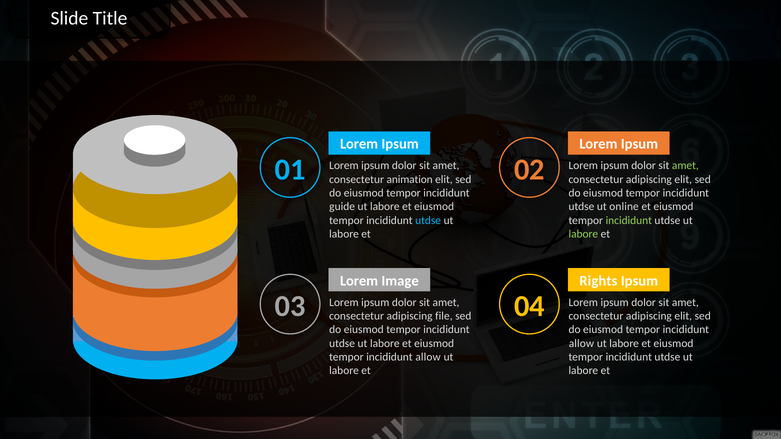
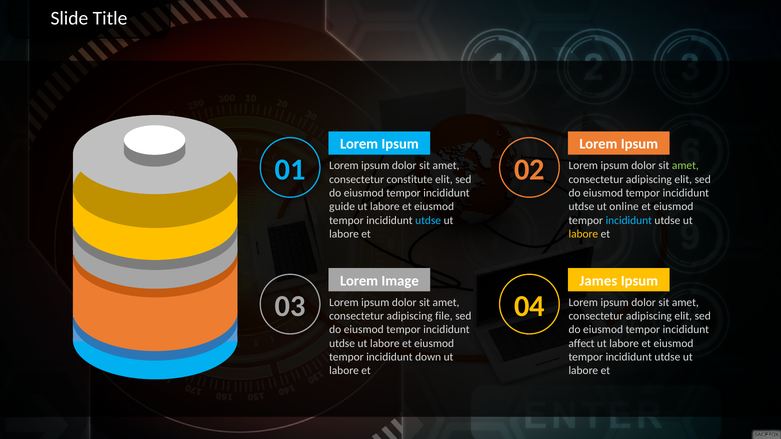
animation: animation -> constitute
incididunt at (629, 220) colour: light green -> light blue
labore at (583, 234) colour: light green -> yellow
Rights: Rights -> James
allow at (581, 343): allow -> affect
allow at (428, 357): allow -> down
